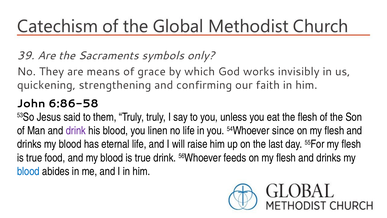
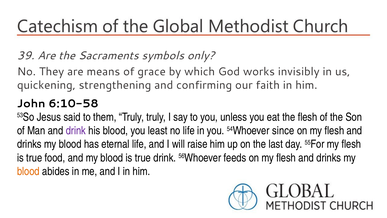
6:86-58: 6:86-58 -> 6:10-58
linen: linen -> least
blood at (28, 171) colour: blue -> orange
